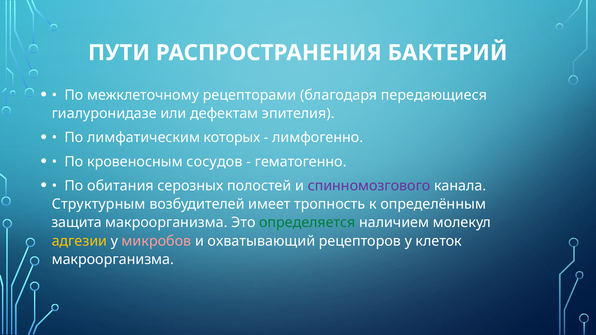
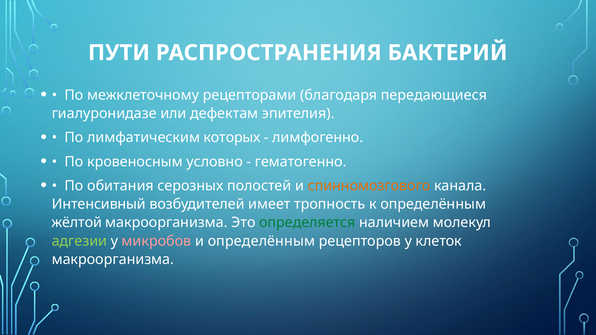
сосудов: сосудов -> условно
спинномозгового colour: purple -> orange
Структурным: Структурным -> Интенсивный
защита: защита -> жёлтой
адгезии colour: yellow -> light green
и охватывающий: охватывающий -> определённым
